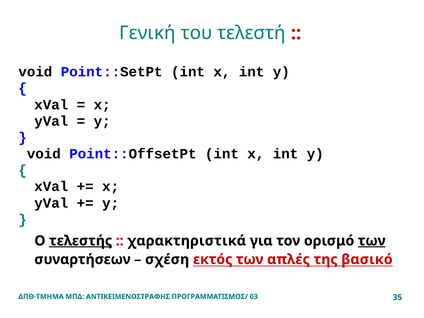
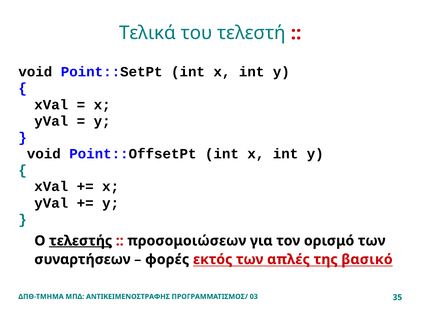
Γενική: Γενική -> Τελικά
χαρακτηριστικά: χαρακτηριστικά -> προσομοιώσεων
των at (372, 241) underline: present -> none
σχέση: σχέση -> φορές
